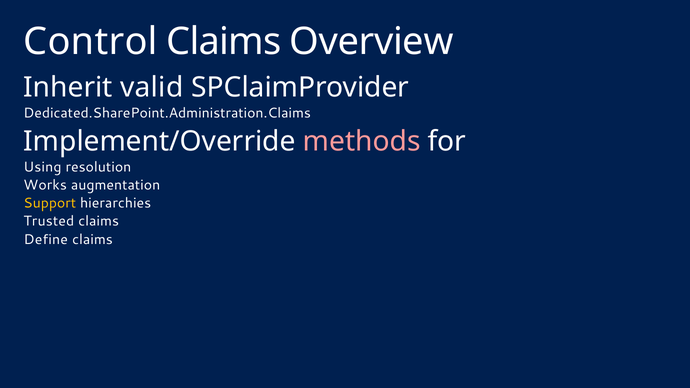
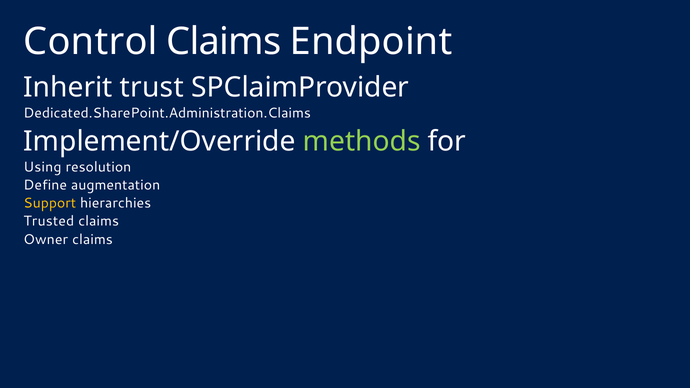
Overview: Overview -> Endpoint
valid: valid -> trust
methods colour: pink -> light green
Works: Works -> Define
Define: Define -> Owner
